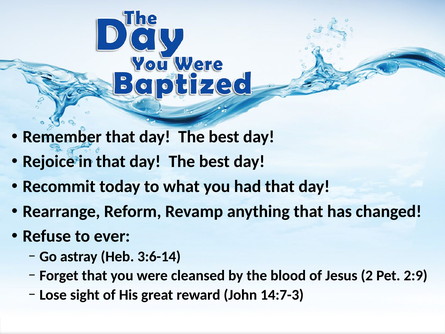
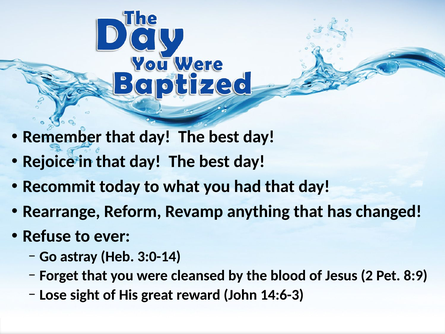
3:6-14: 3:6-14 -> 3:0-14
2:9: 2:9 -> 8:9
14:7-3: 14:7-3 -> 14:6-3
